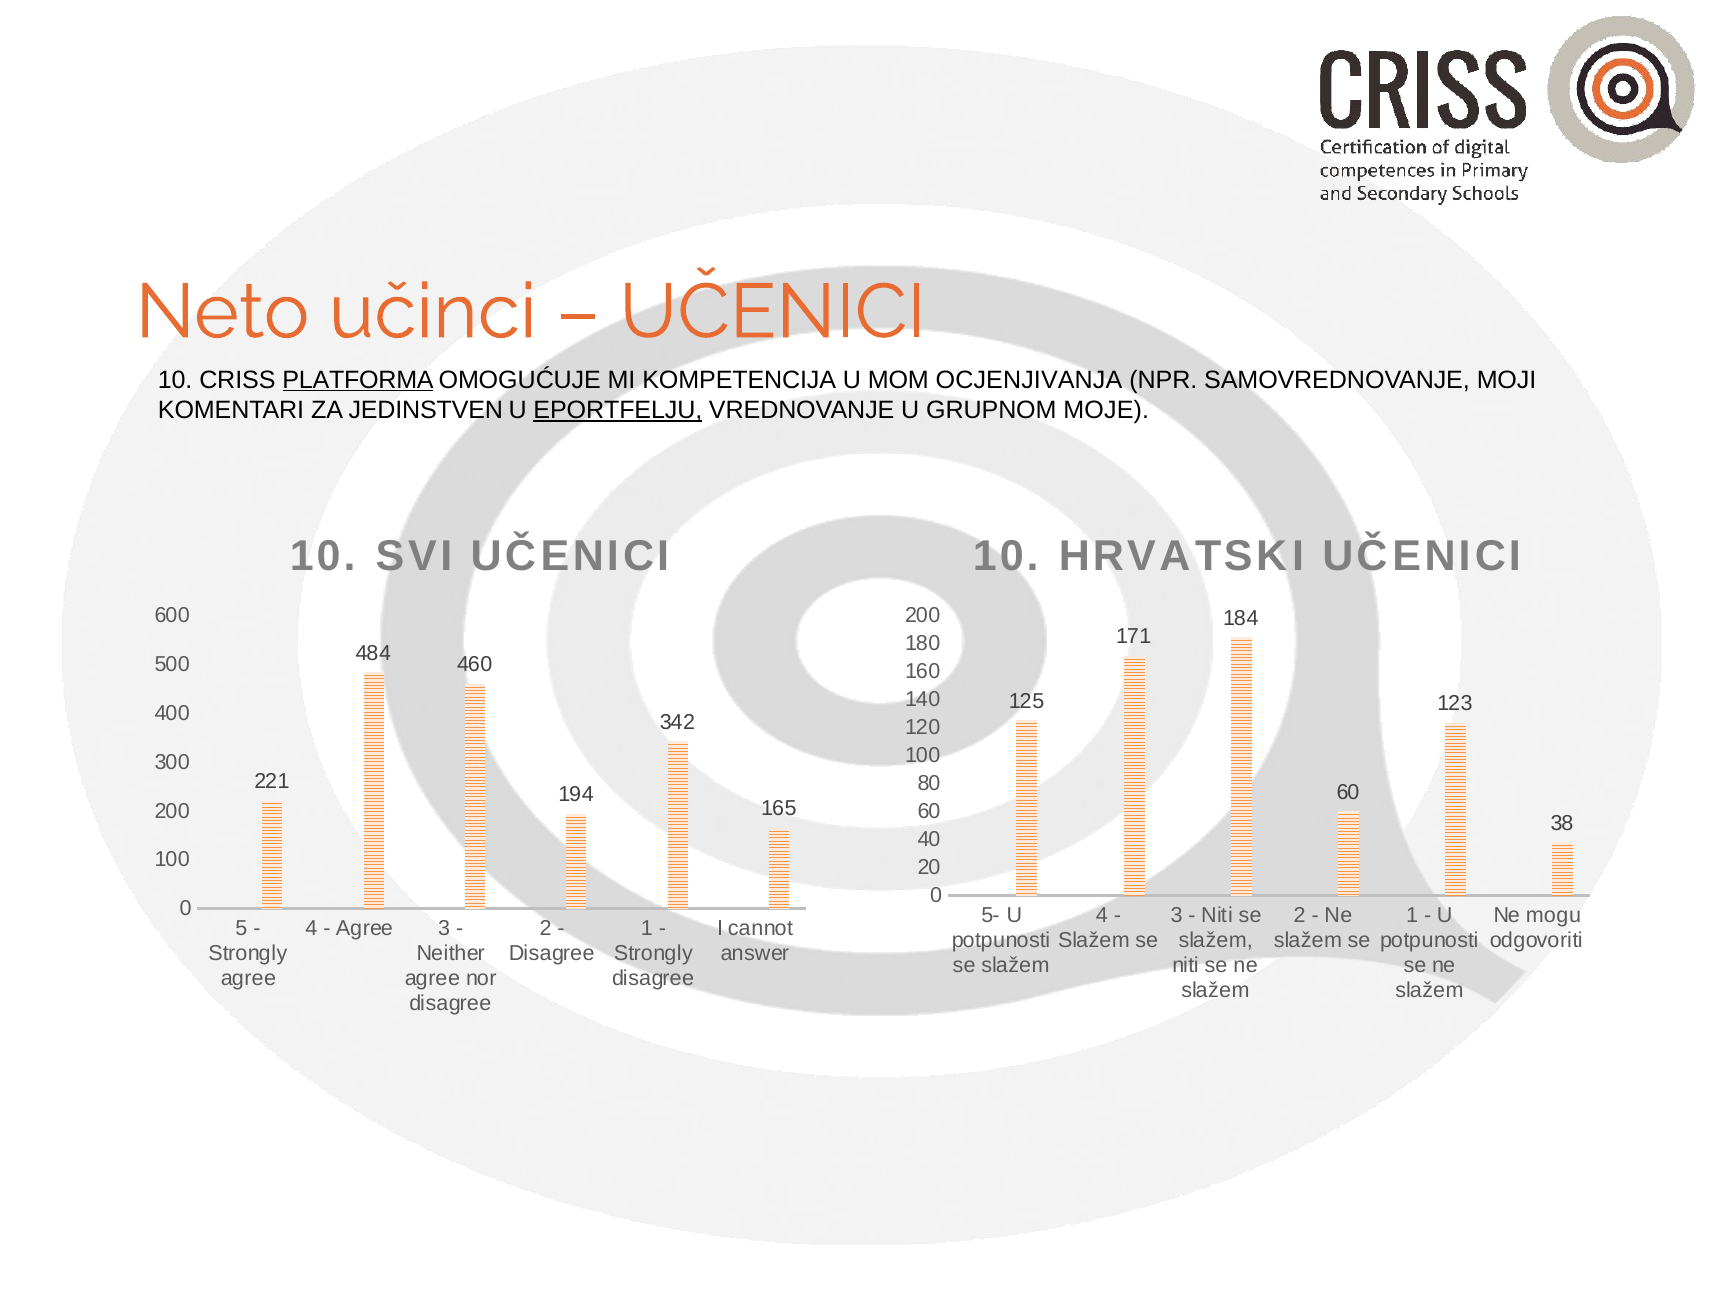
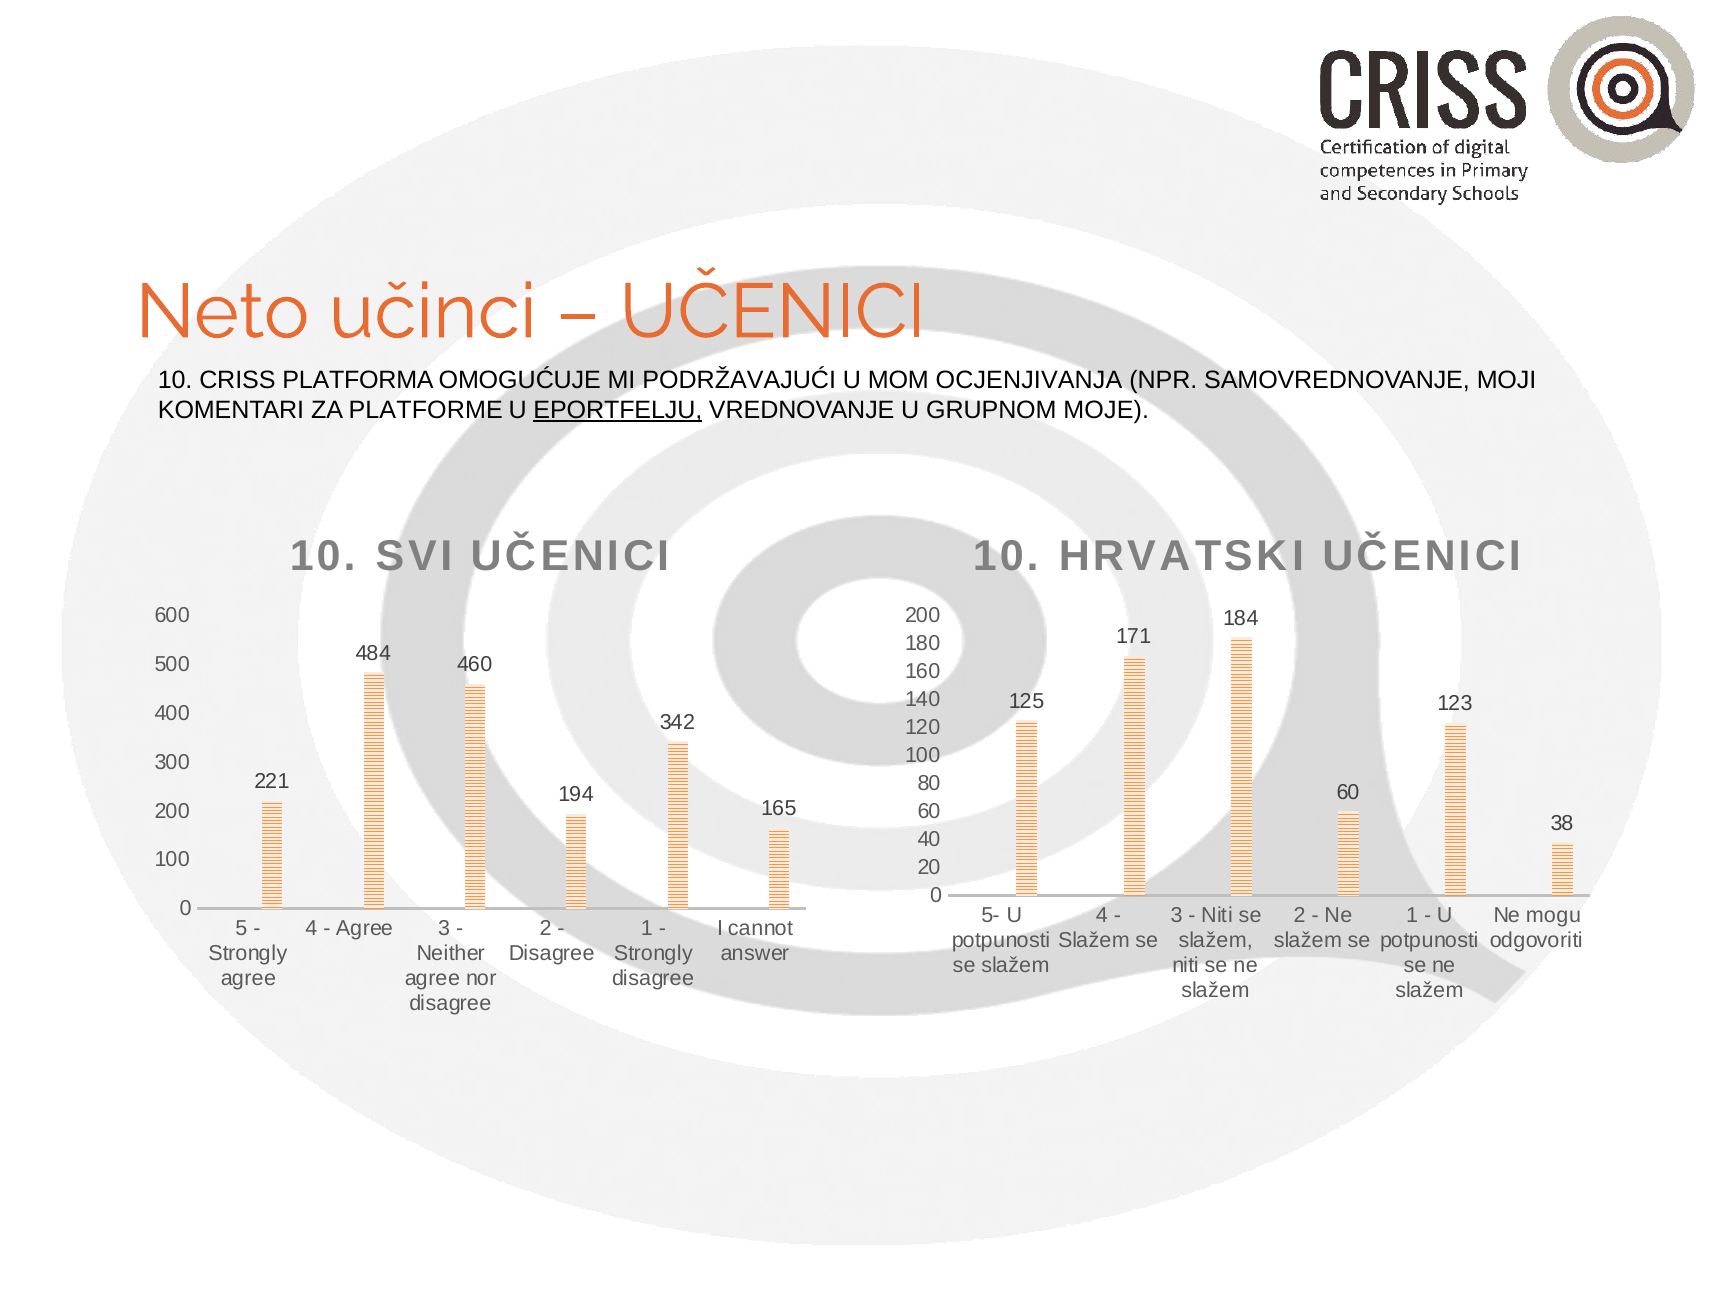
PLATFORMA underline: present -> none
KOMPETENCIJA: KOMPETENCIJA -> PODRŽAVAJUĆI
JEDINSTVEN: JEDINSTVEN -> PLATFORME
